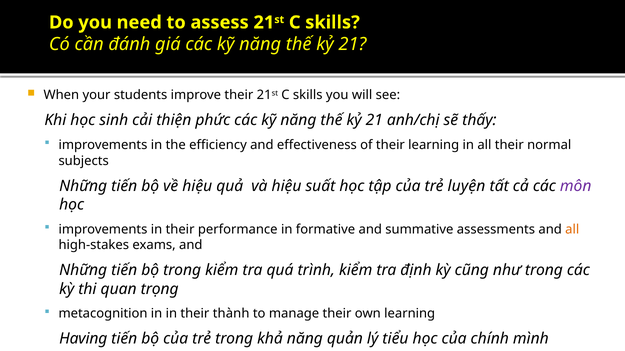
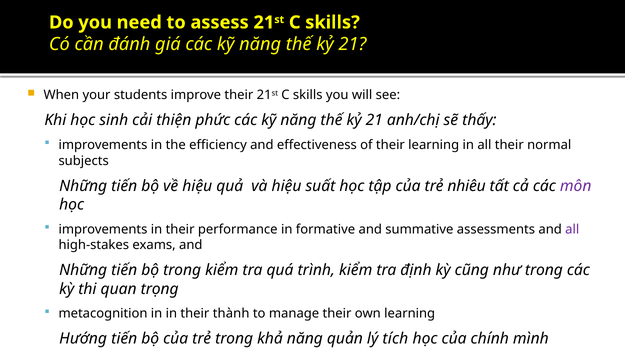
luyện: luyện -> nhiêu
all at (572, 230) colour: orange -> purple
Having: Having -> Hướng
tiểu: tiểu -> tích
